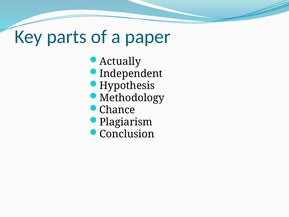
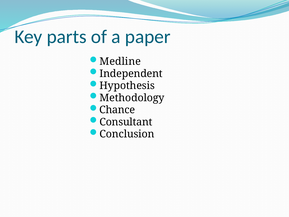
Actually: Actually -> Medline
Plagiarism: Plagiarism -> Consultant
